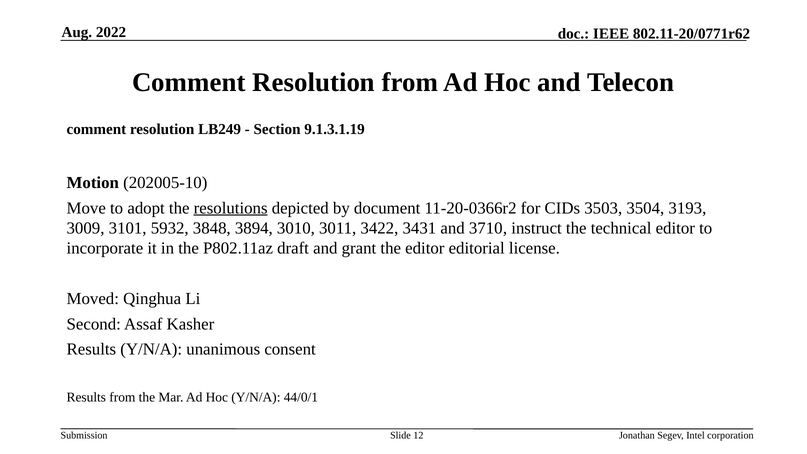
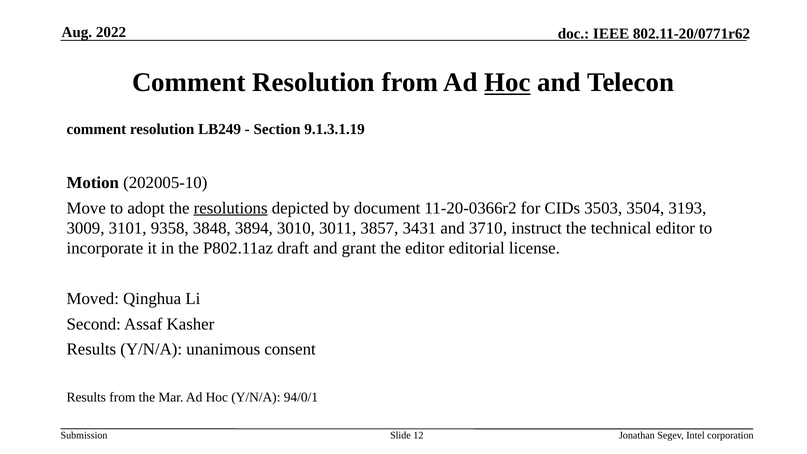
Hoc at (507, 83) underline: none -> present
5932: 5932 -> 9358
3422: 3422 -> 3857
44/0/1: 44/0/1 -> 94/0/1
